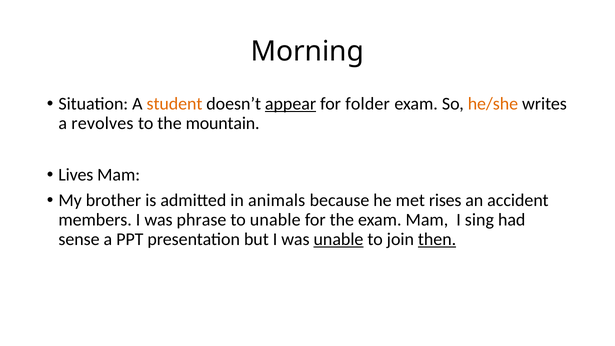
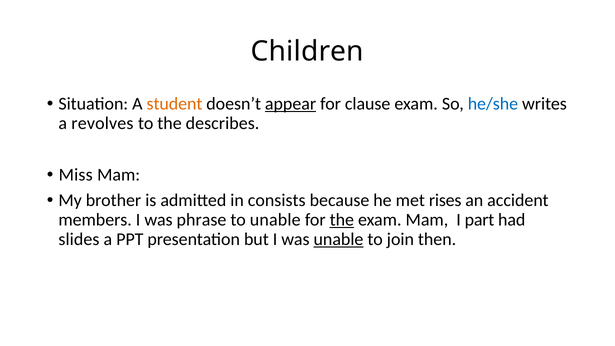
Morning: Morning -> Children
folder: folder -> clause
he/she colour: orange -> blue
mountain: mountain -> describes
Lives: Lives -> Miss
animals: animals -> consists
the at (342, 220) underline: none -> present
sing: sing -> part
sense: sense -> slides
then underline: present -> none
